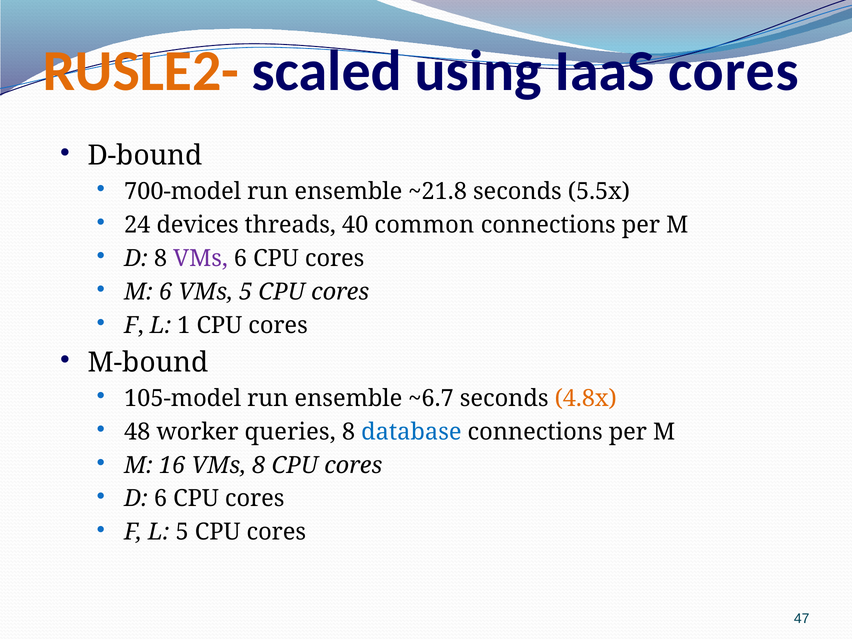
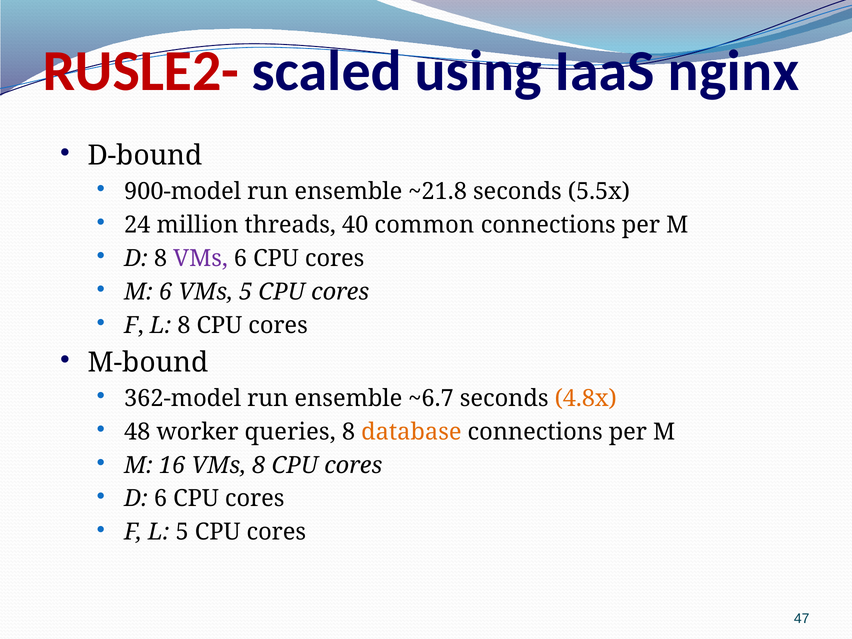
RUSLE2- colour: orange -> red
IaaS cores: cores -> nginx
700-model: 700-model -> 900-model
devices: devices -> million
L 1: 1 -> 8
105-model: 105-model -> 362-model
database colour: blue -> orange
